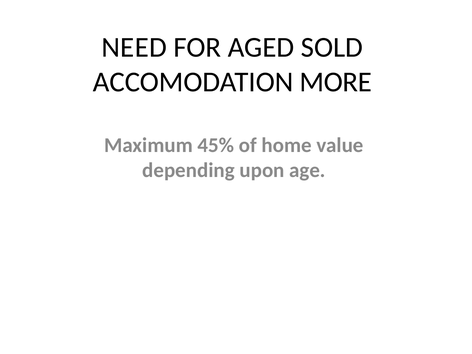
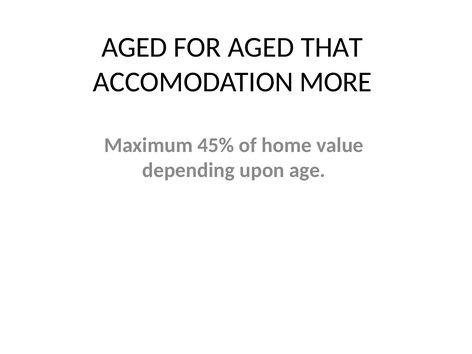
NEED at (134, 47): NEED -> AGED
SOLD: SOLD -> THAT
